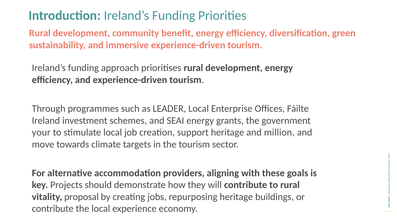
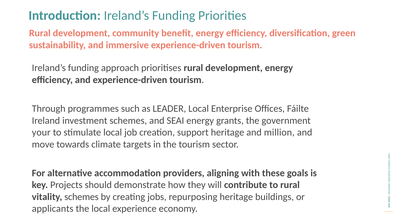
vitality proposal: proposal -> schemes
contribute at (53, 209): contribute -> applicants
